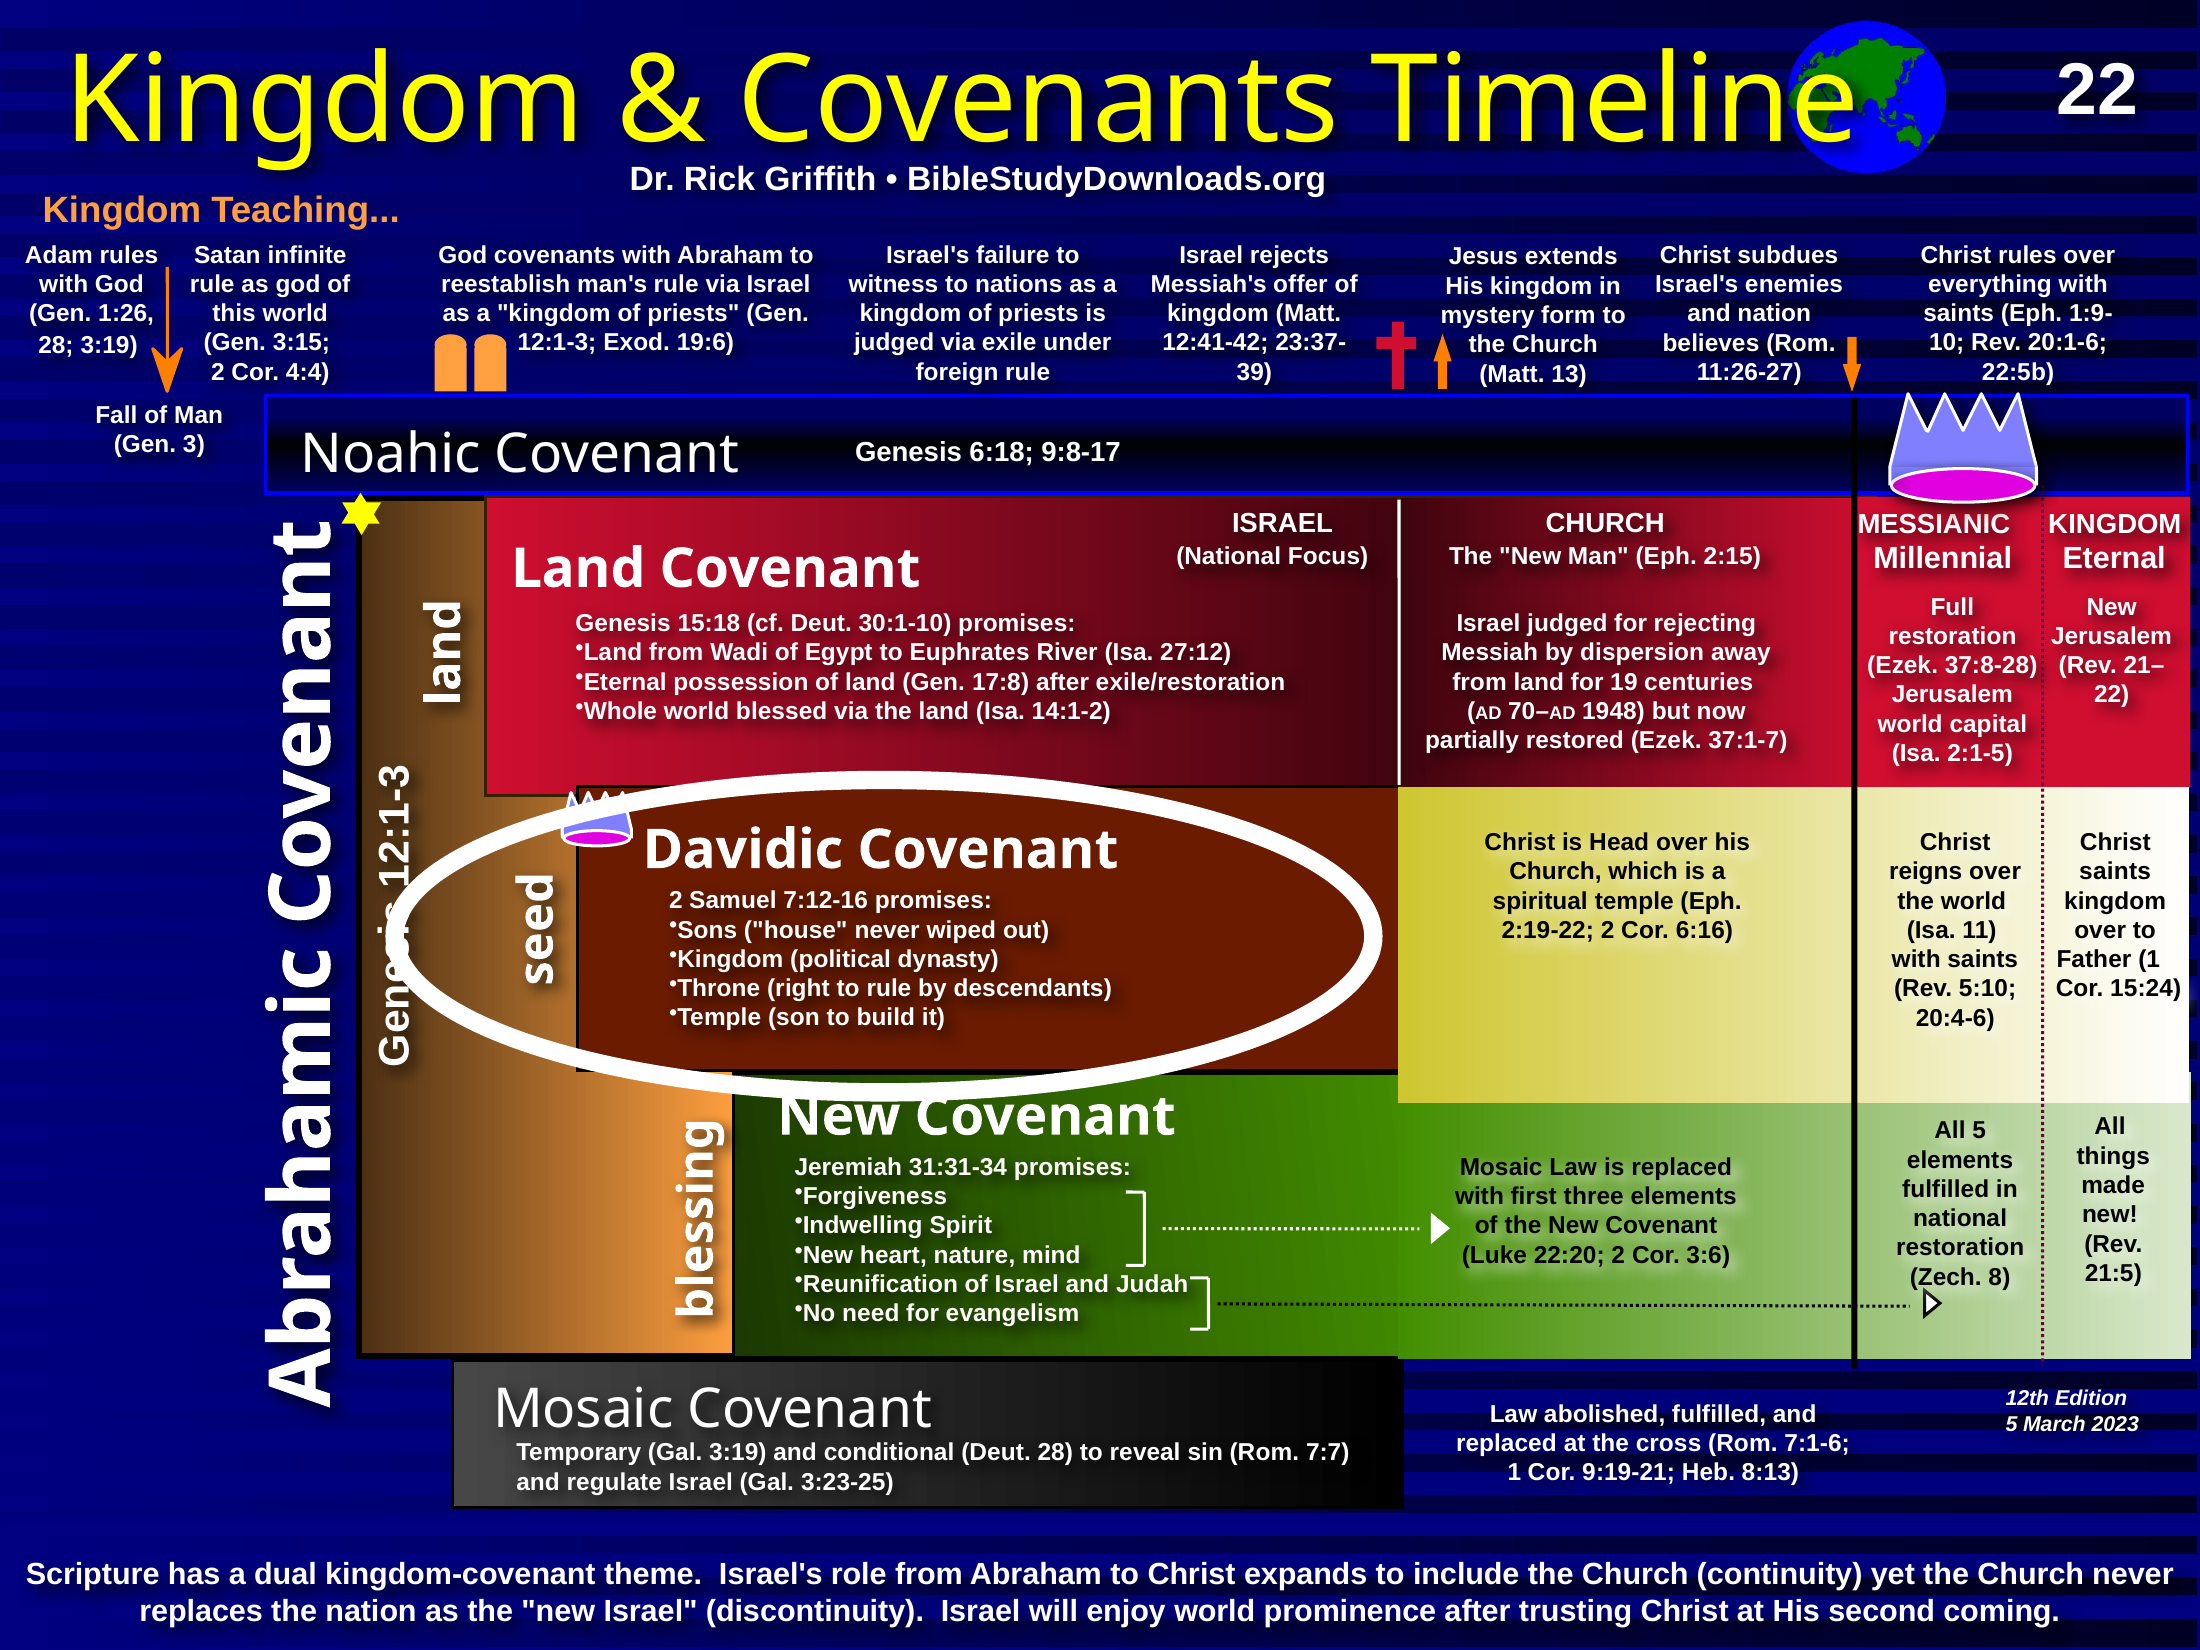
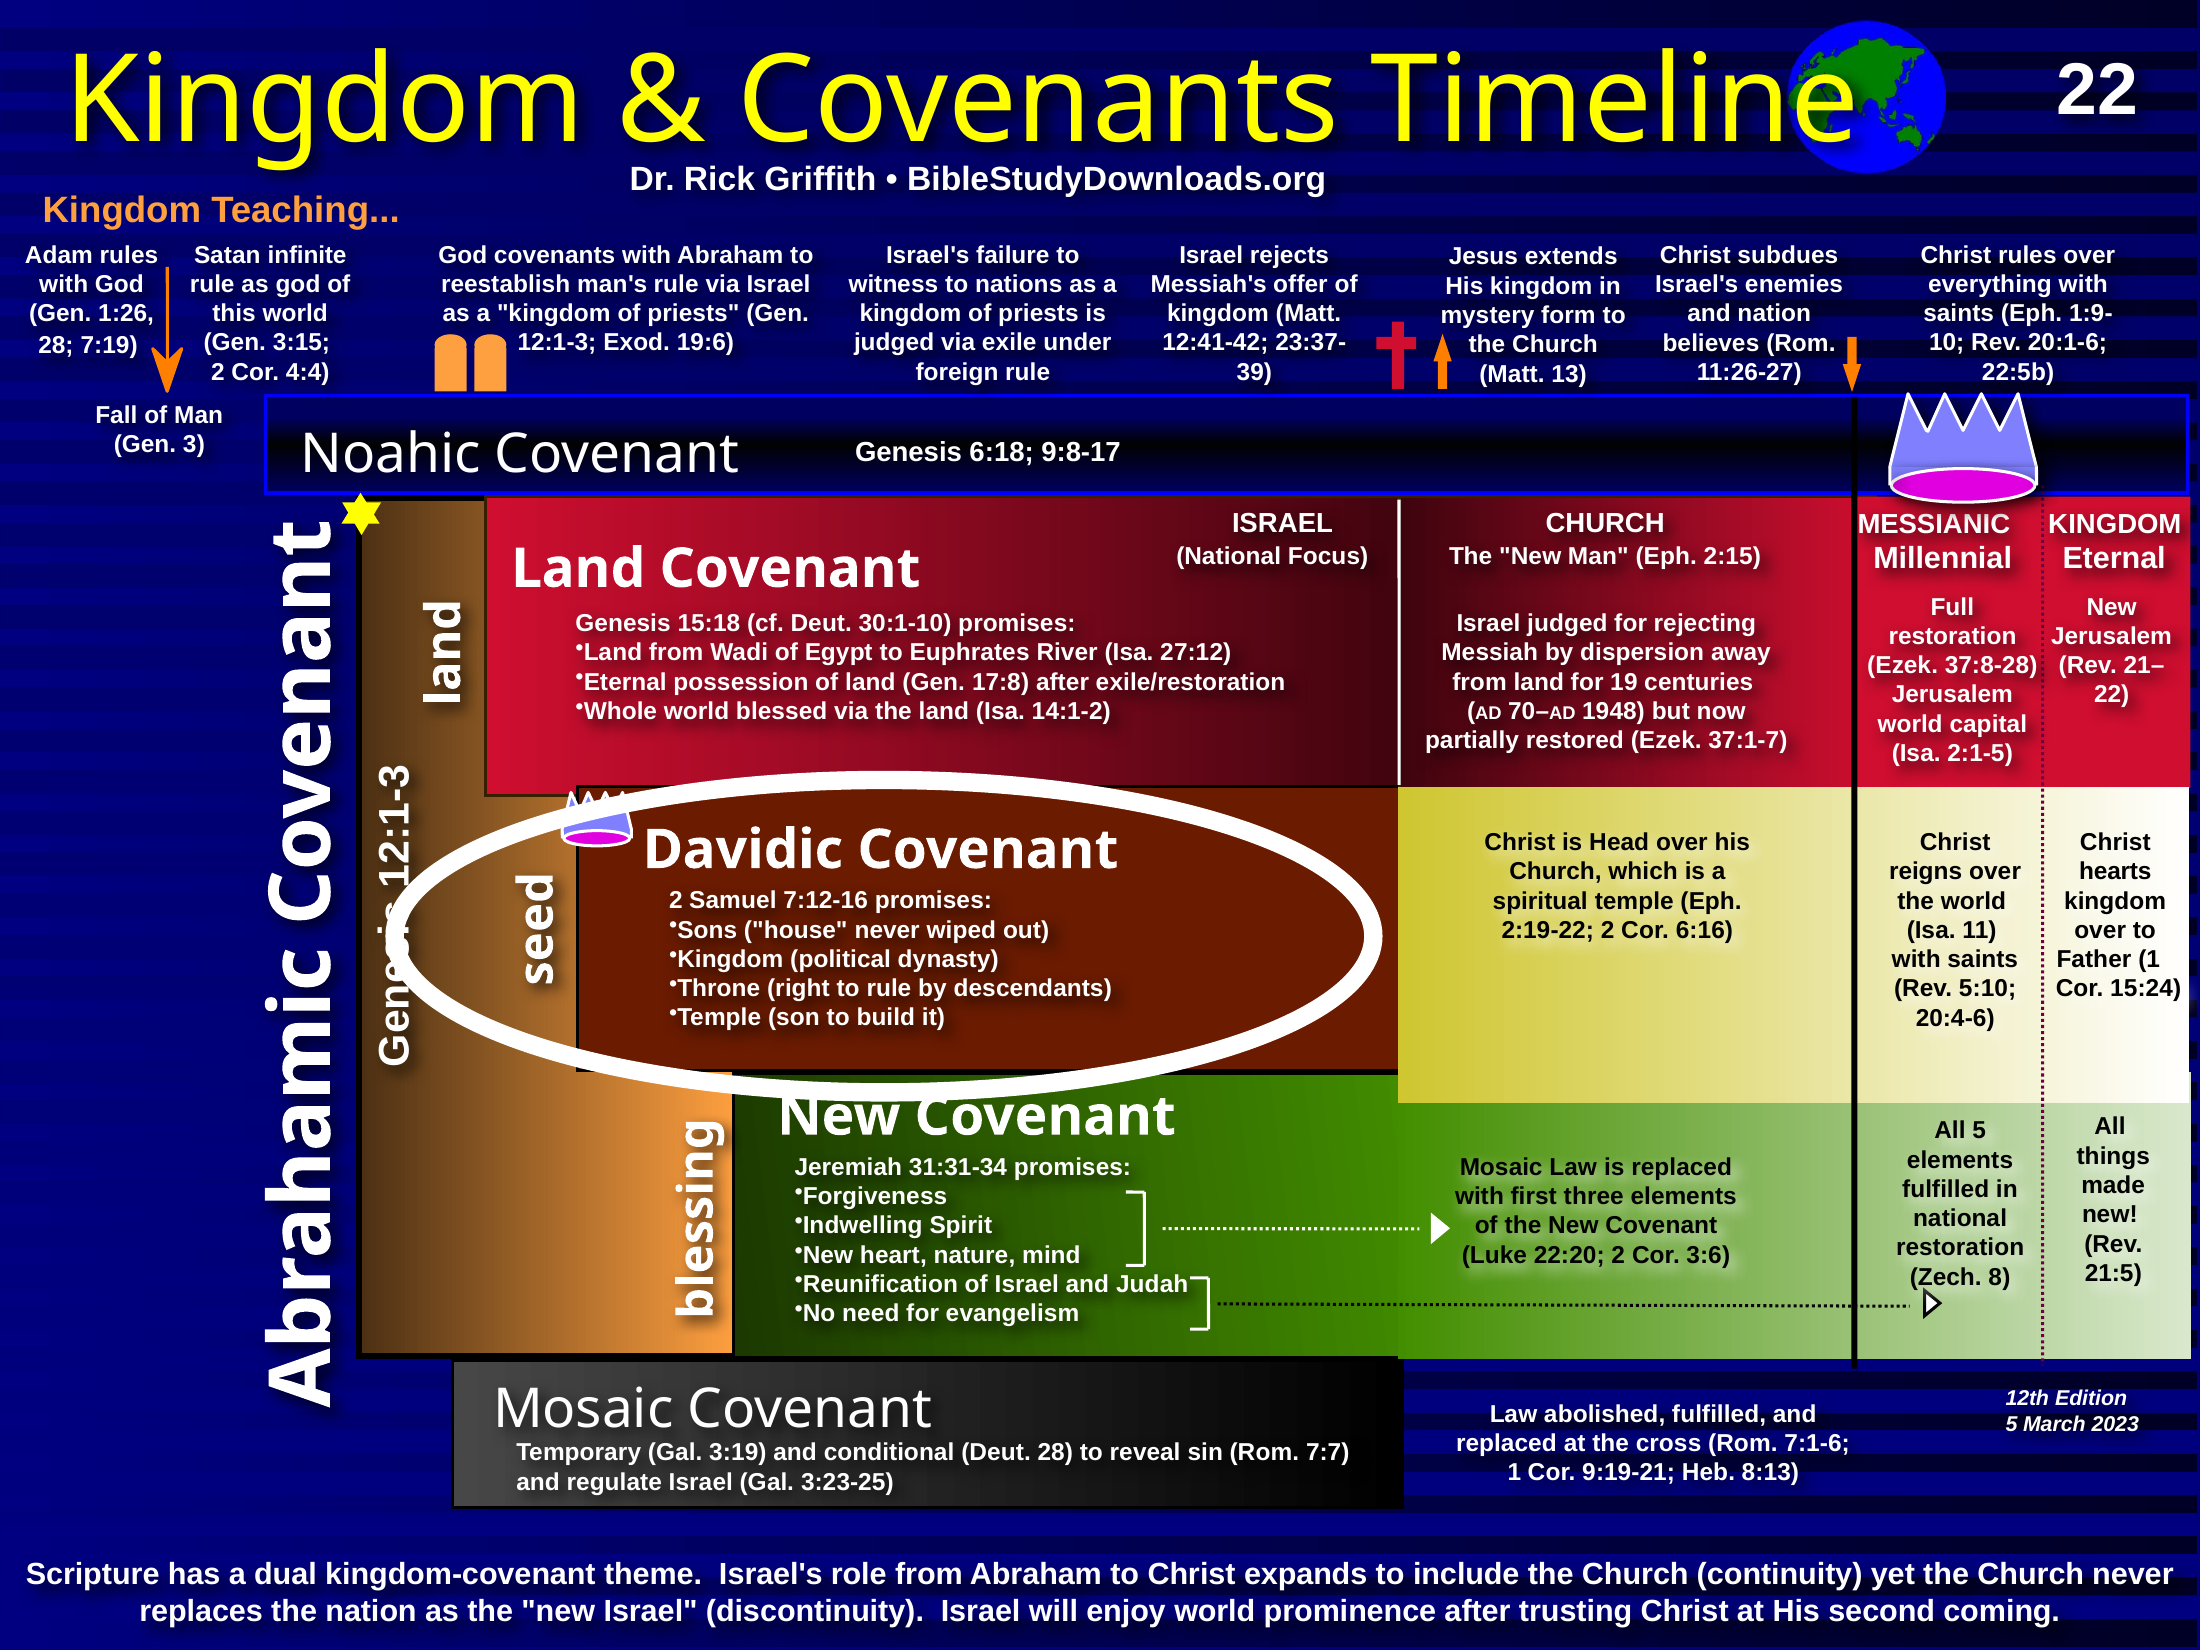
28 3:19: 3:19 -> 7:19
saints at (2115, 872): saints -> hearts
